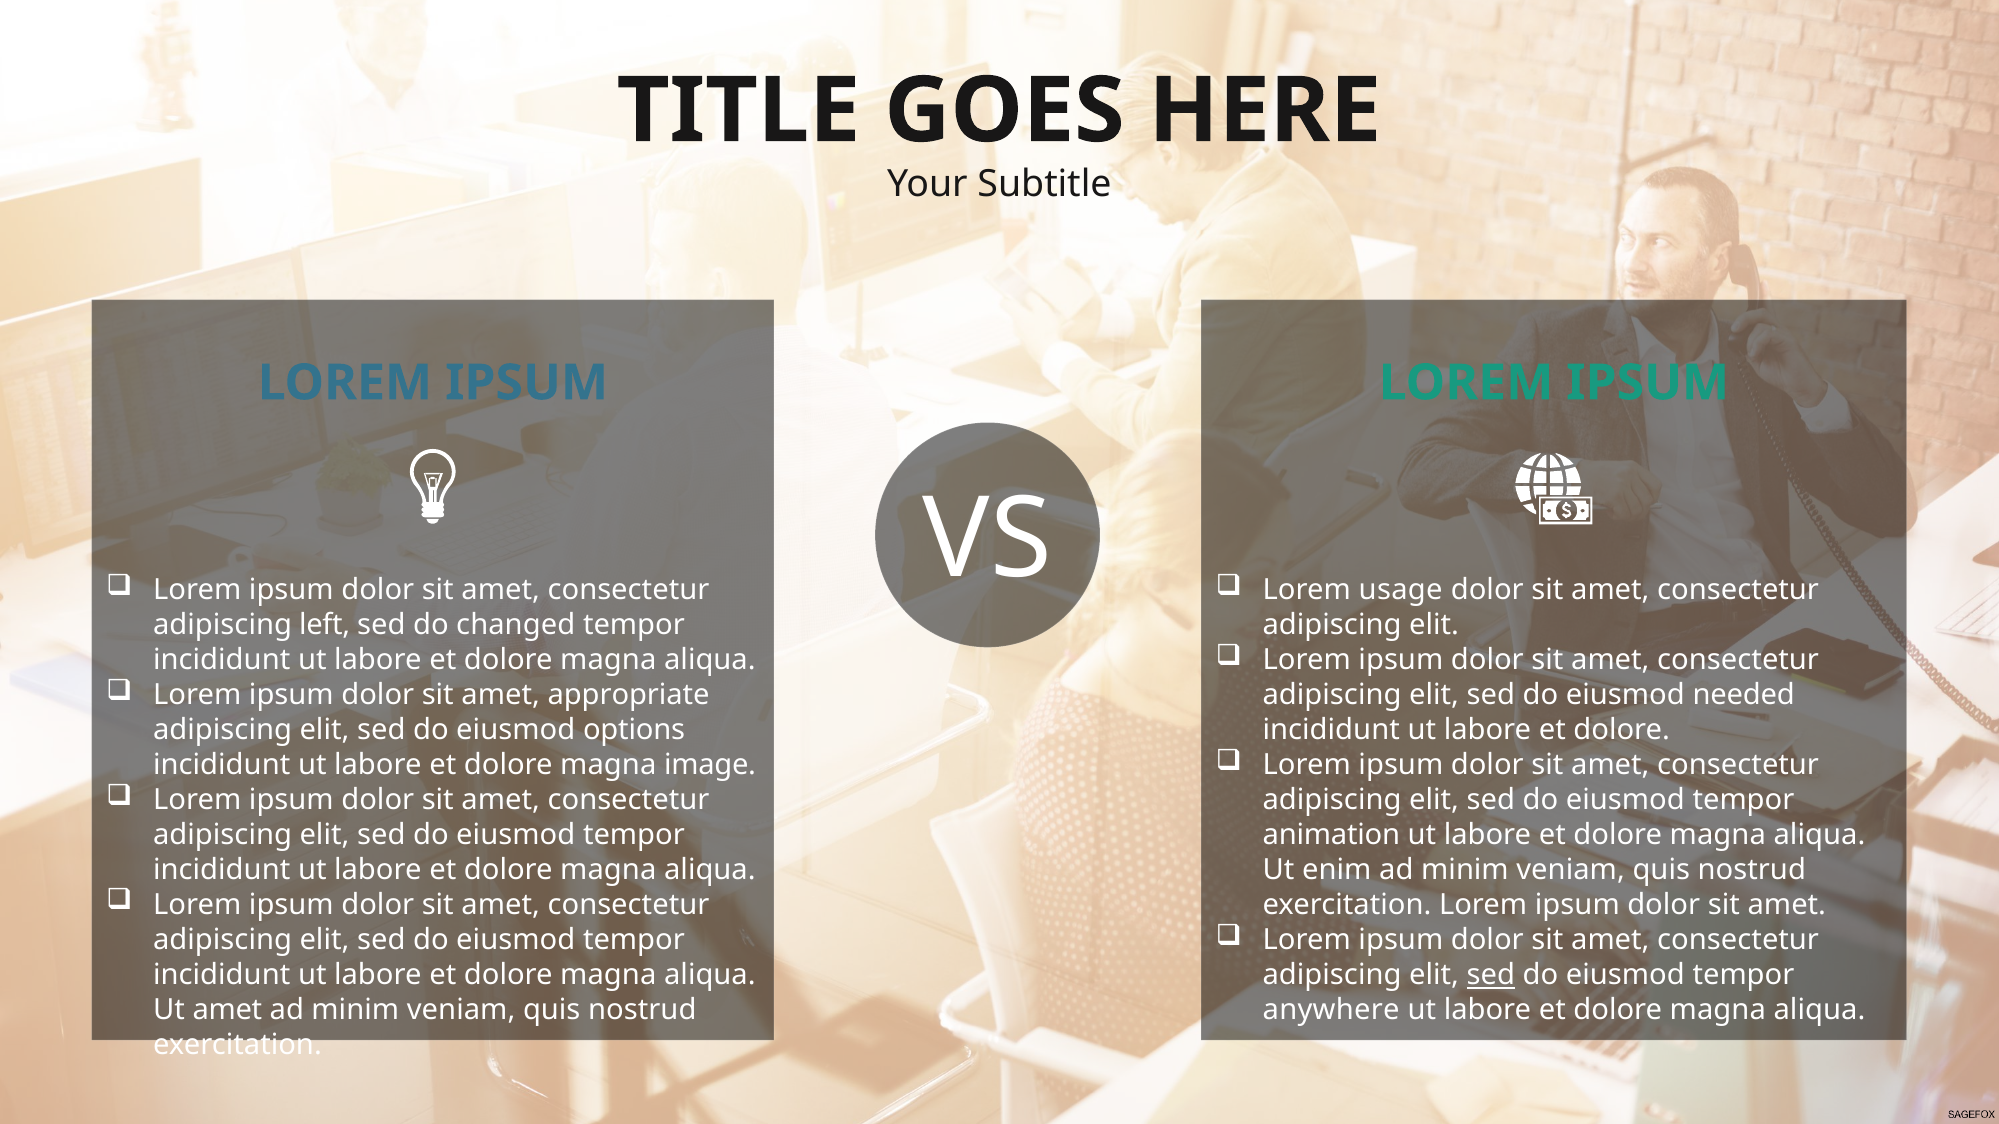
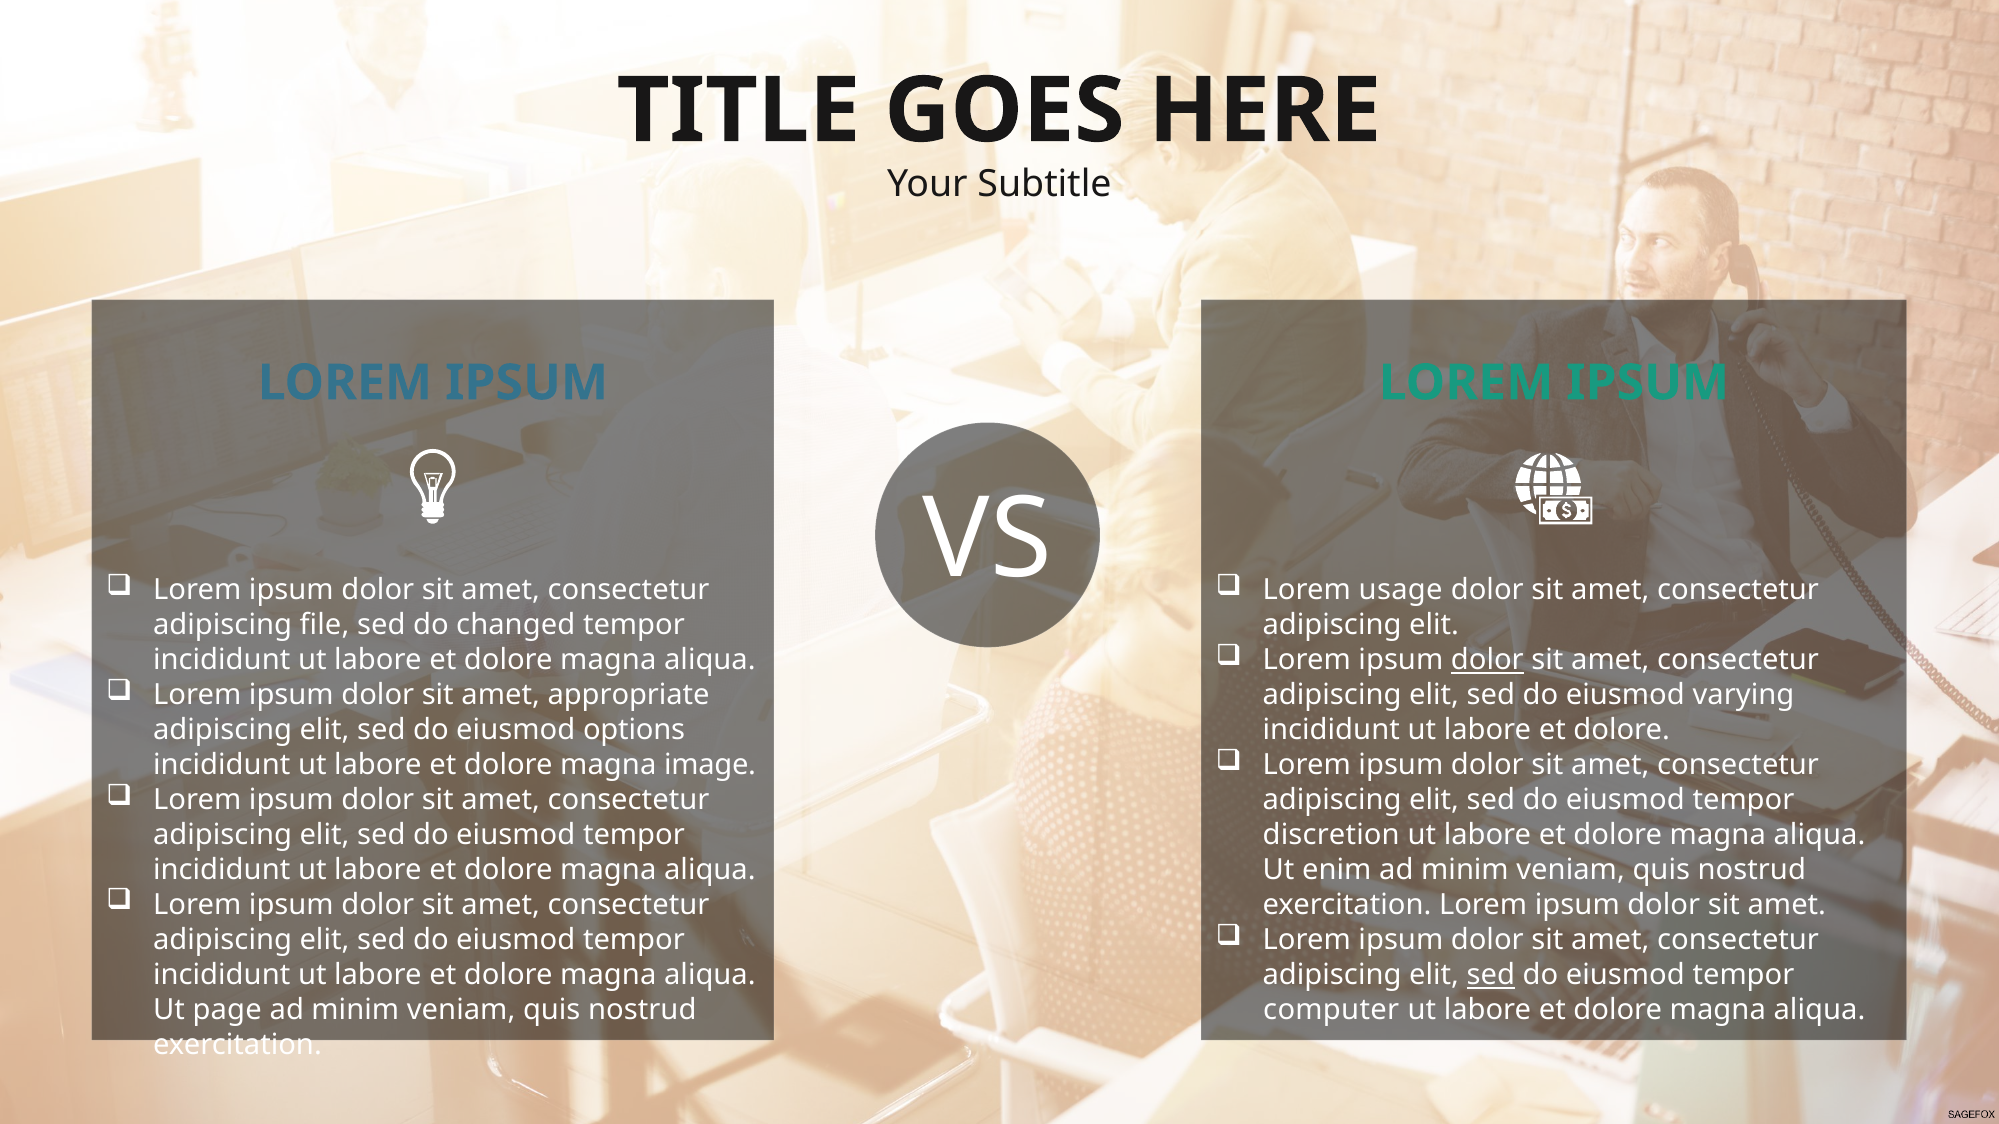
left: left -> file
dolor at (1487, 661) underline: none -> present
needed: needed -> varying
animation: animation -> discretion
Ut amet: amet -> page
anywhere: anywhere -> computer
